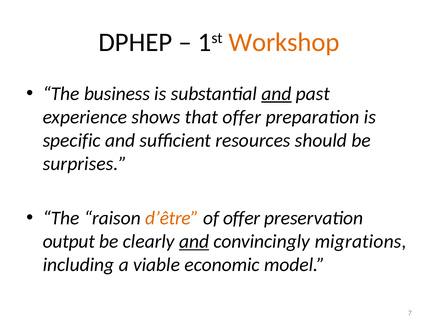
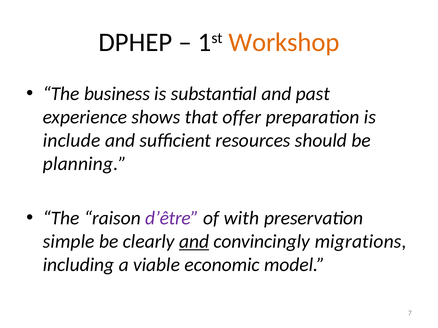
and at (276, 94) underline: present -> none
specific: specific -> include
surprises: surprises -> planning
d’être colour: orange -> purple
of offer: offer -> with
output: output -> simple
